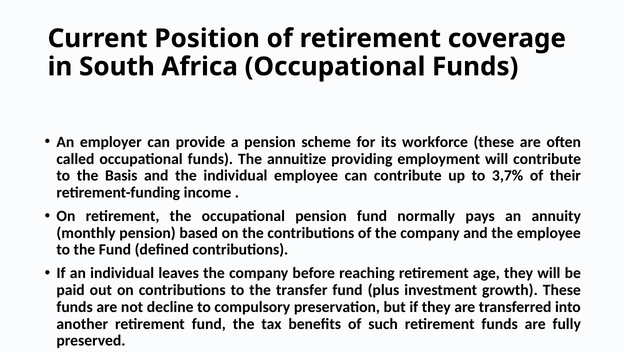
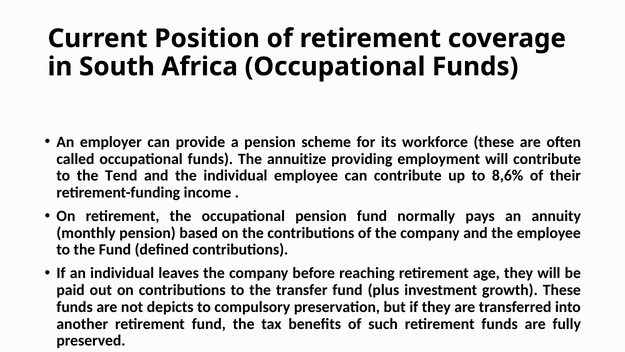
Basis: Basis -> Tend
3,7%: 3,7% -> 8,6%
decline: decline -> depicts
